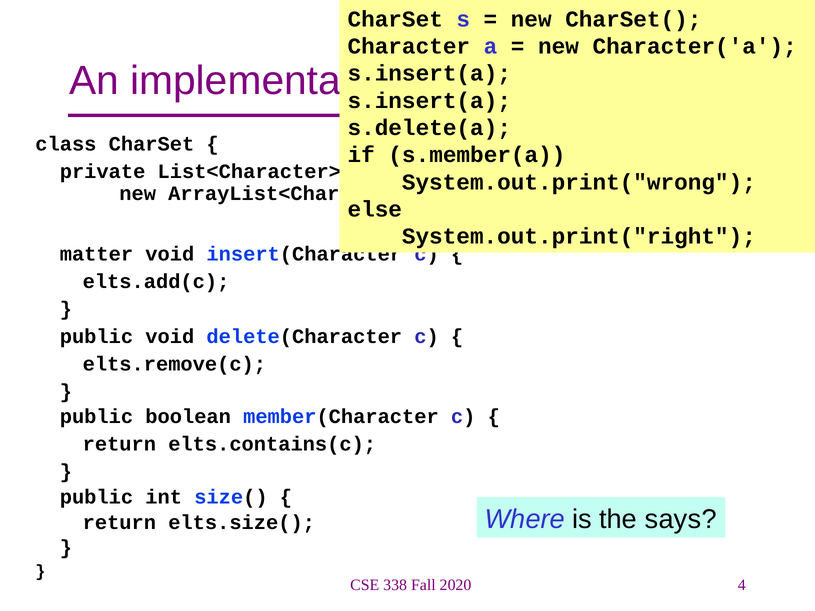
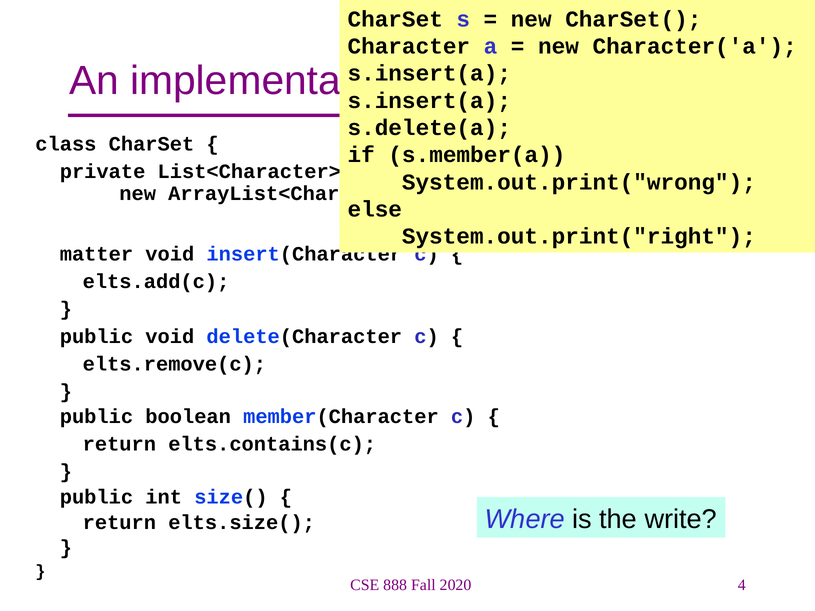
says: says -> write
338: 338 -> 888
